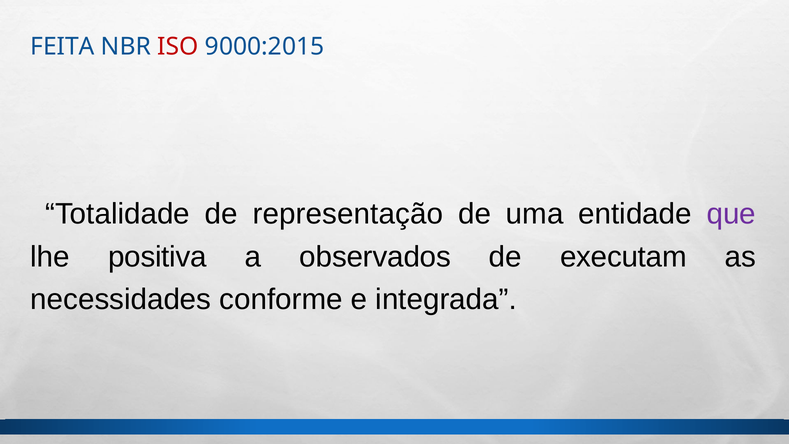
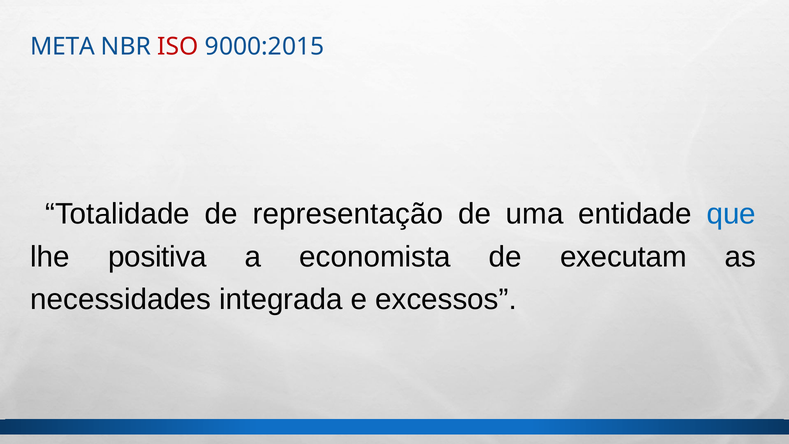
FEITA: FEITA -> META
que colour: purple -> blue
observados: observados -> economista
conforme: conforme -> integrada
integrada: integrada -> excessos
